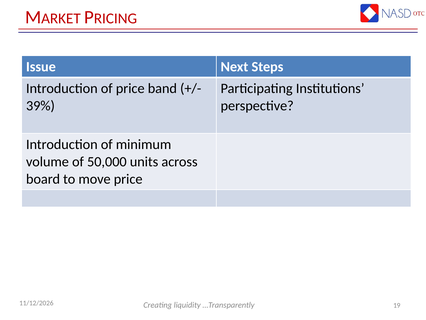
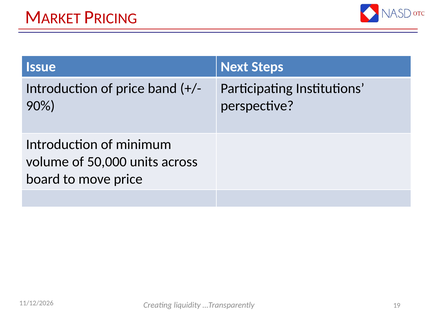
39%: 39% -> 90%
